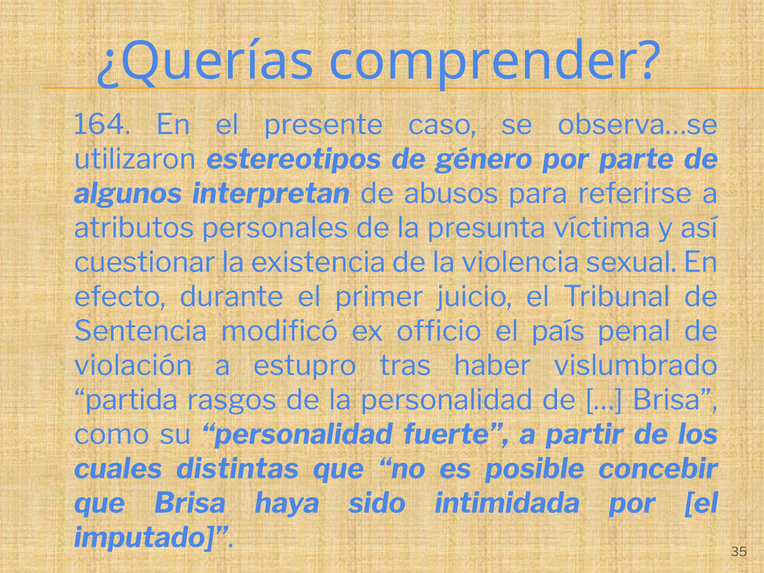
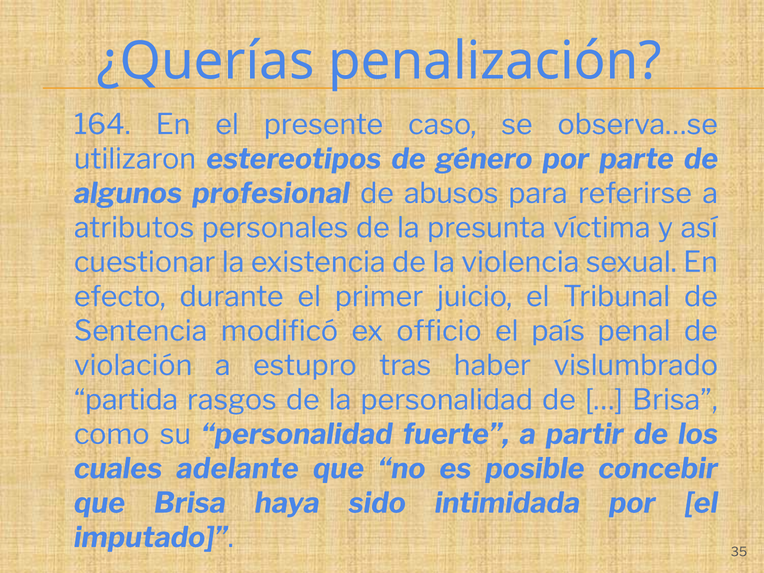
comprender: comprender -> penalización
interpretan: interpretan -> profesional
distintas: distintas -> adelante
